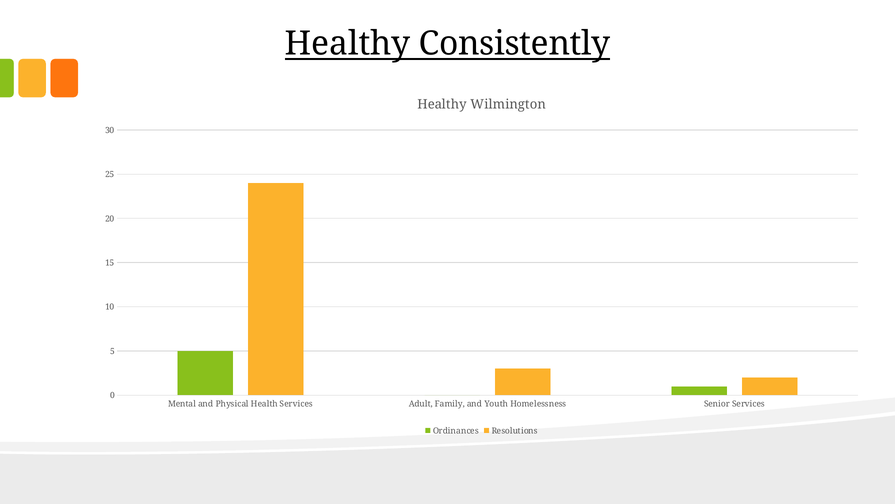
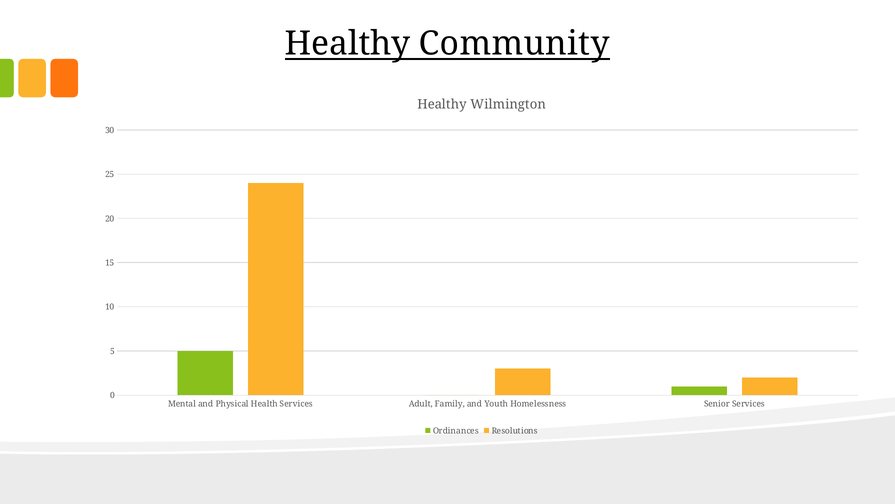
Consistently: Consistently -> Community
